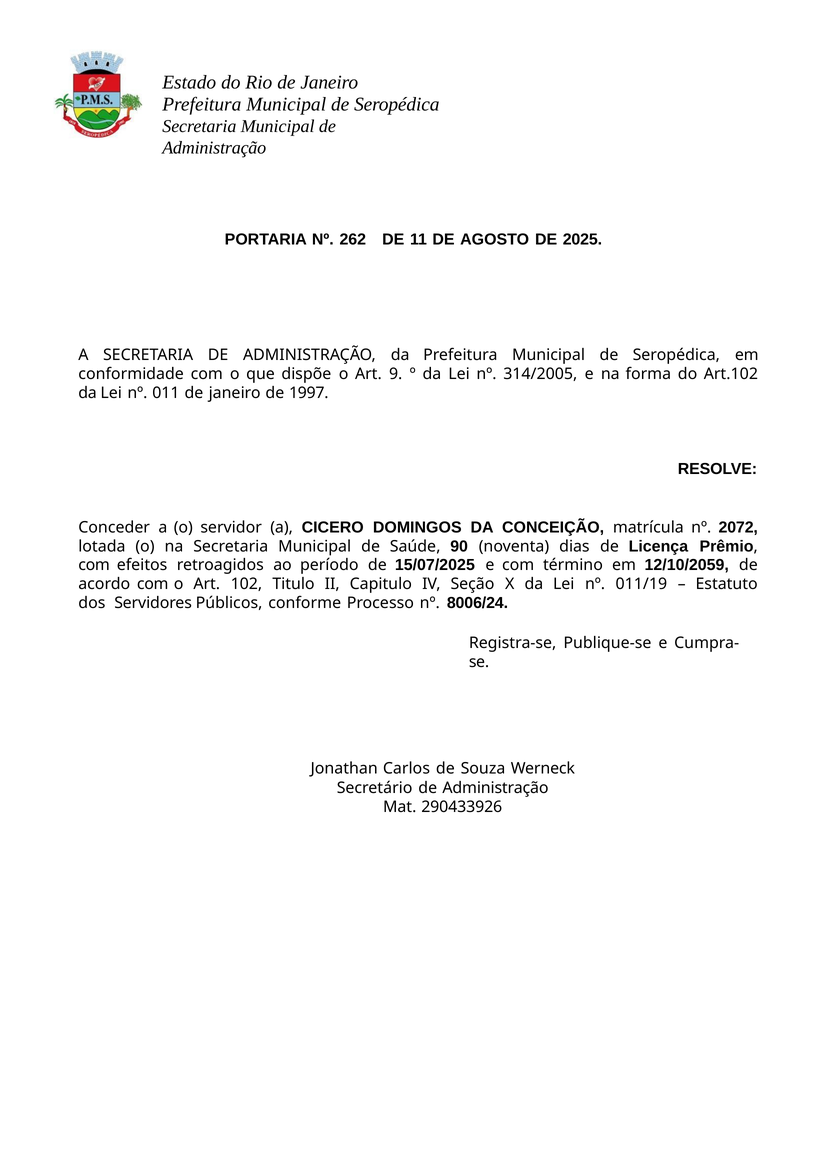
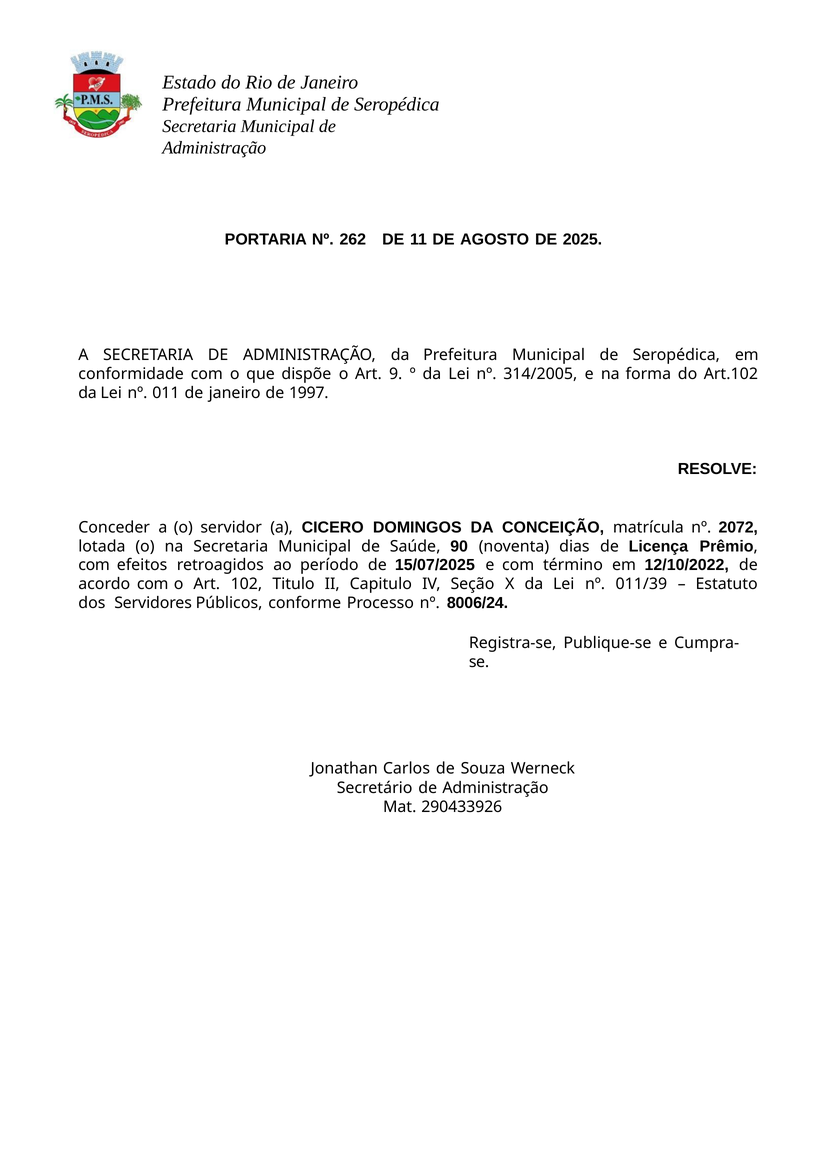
12/10/2059: 12/10/2059 -> 12/10/2022
011/19: 011/19 -> 011/39
